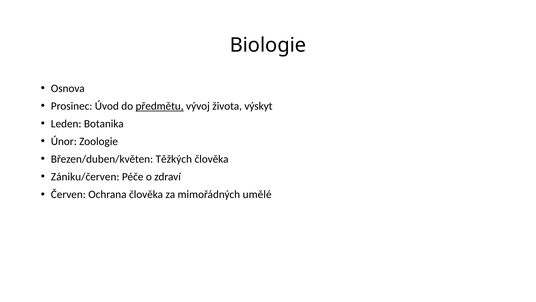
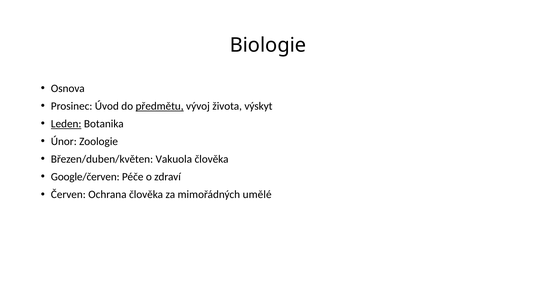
Leden underline: none -> present
Těžkých: Těžkých -> Vakuola
Zániku/červen: Zániku/červen -> Google/červen
